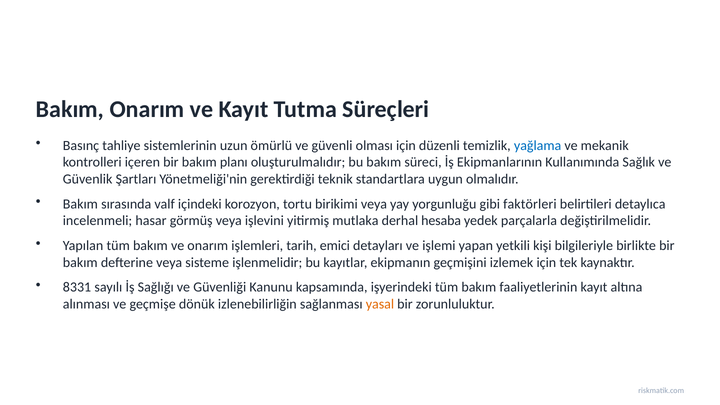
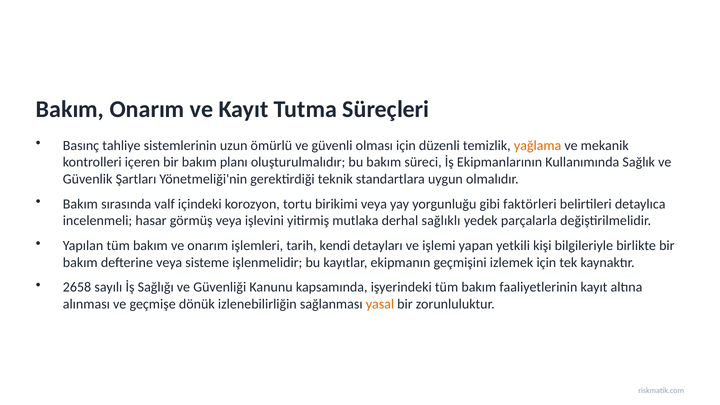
yağlama colour: blue -> orange
hesaba: hesaba -> sağlıklı
emici: emici -> kendi
8331: 8331 -> 2658
